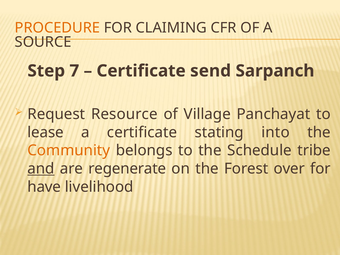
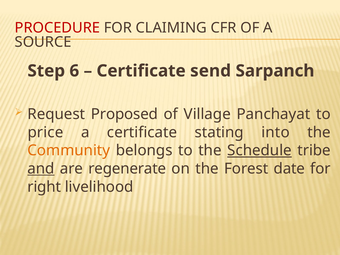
PROCEDURE colour: orange -> red
7: 7 -> 6
Resource: Resource -> Proposed
lease: lease -> price
Schedule underline: none -> present
over: over -> date
have: have -> right
